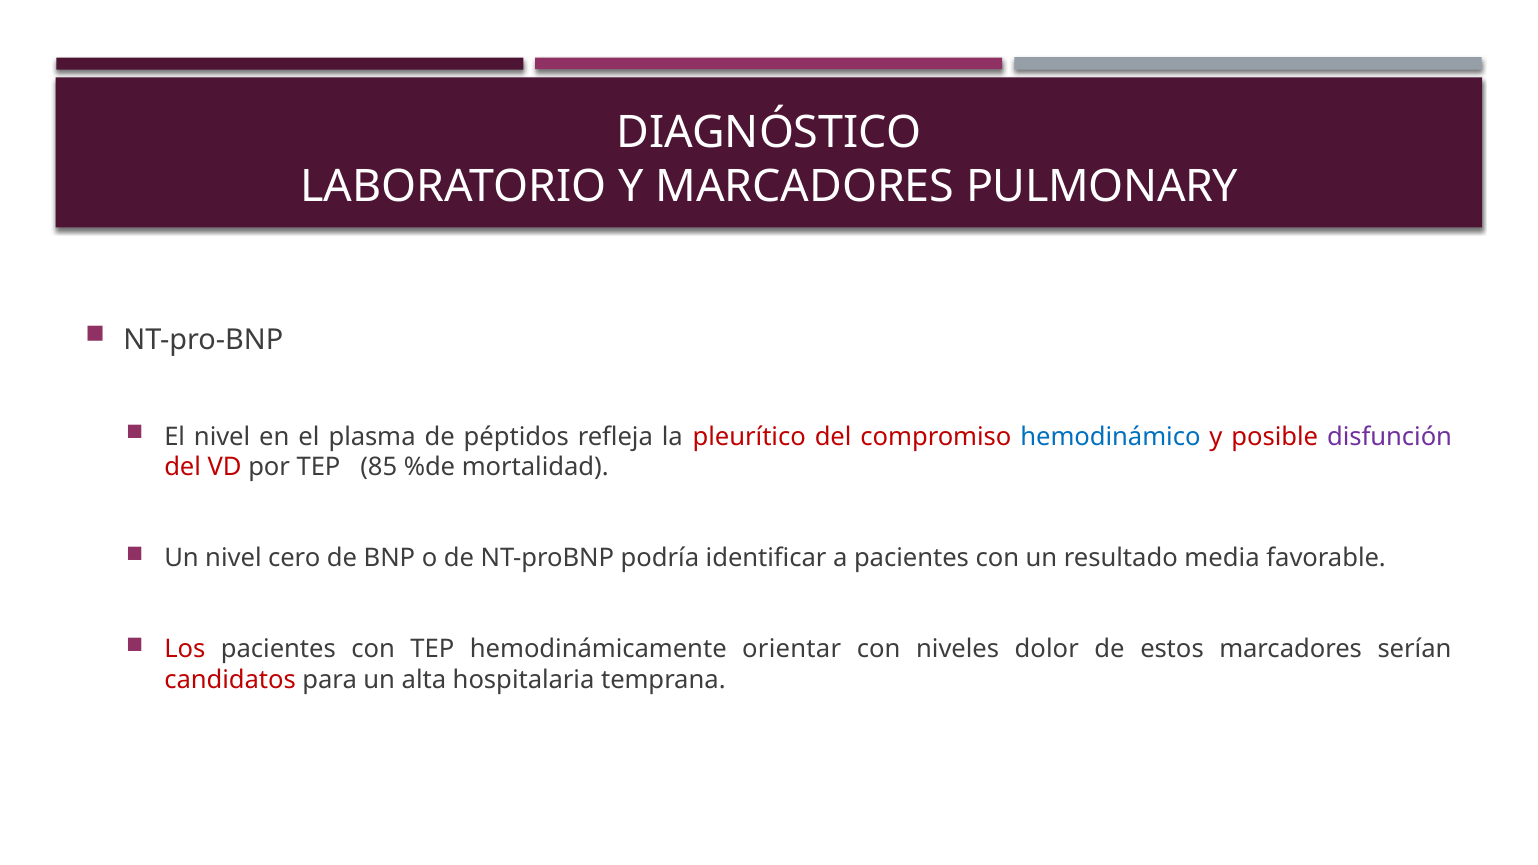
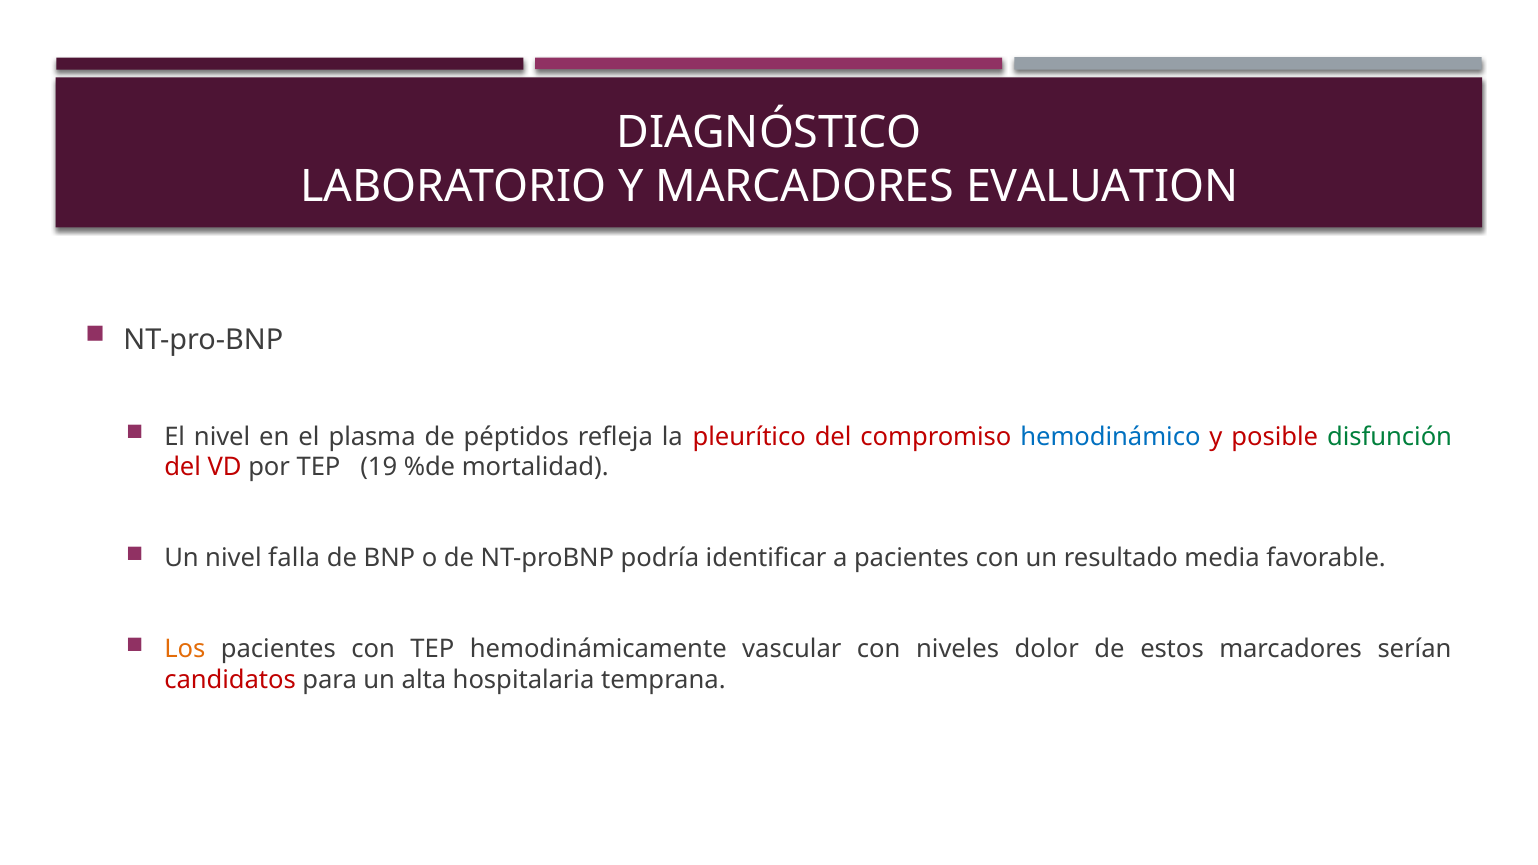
PULMONARY: PULMONARY -> EVALUATION
disfunción colour: purple -> green
85: 85 -> 19
cero: cero -> falla
Los colour: red -> orange
orientar: orientar -> vascular
